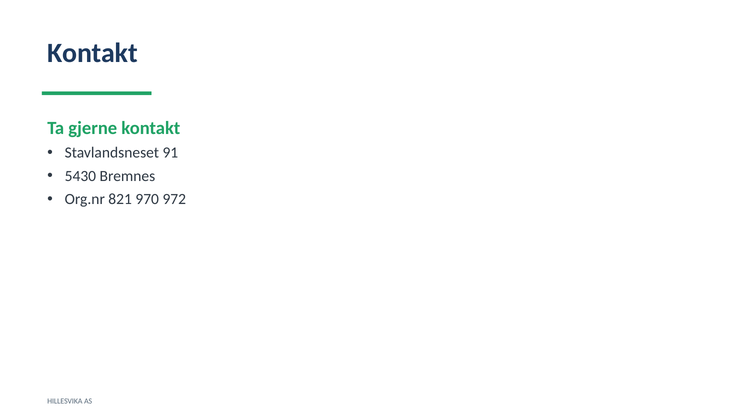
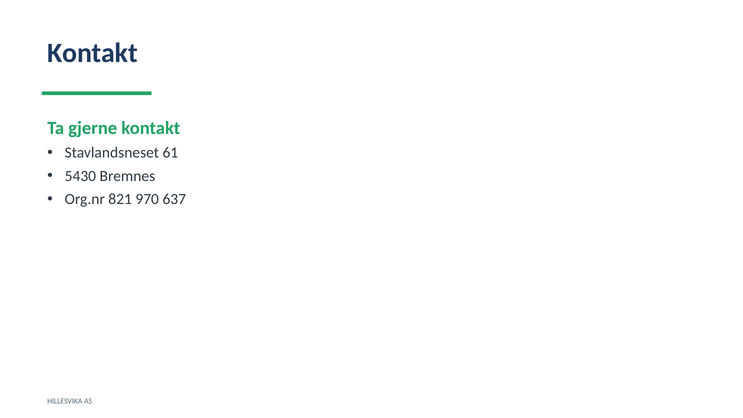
91: 91 -> 61
972: 972 -> 637
